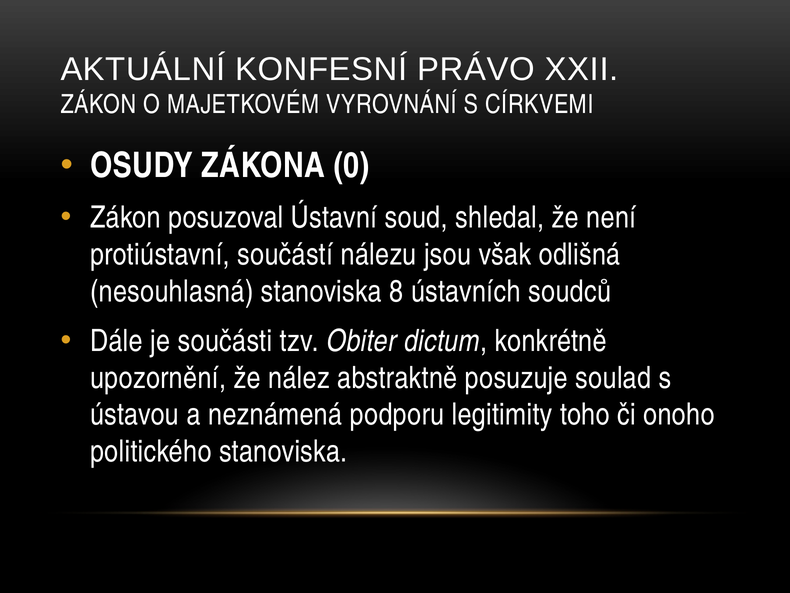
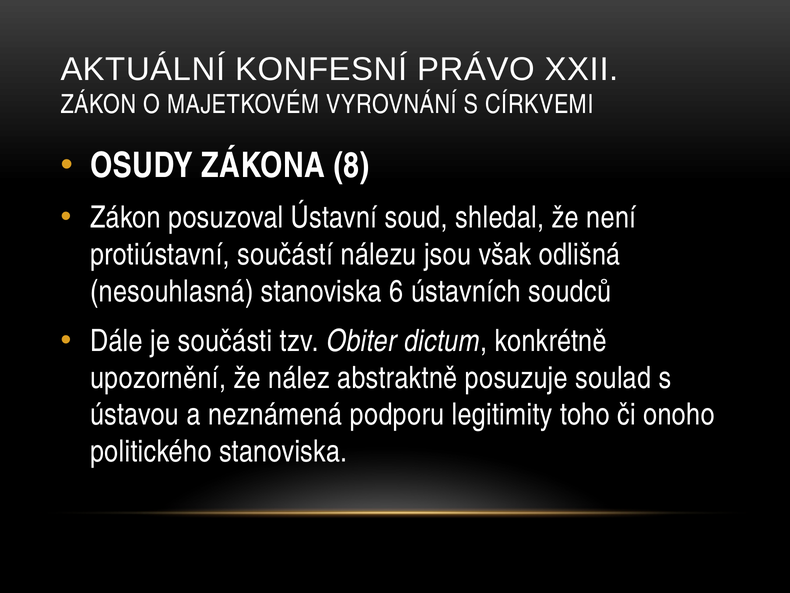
0: 0 -> 8
8: 8 -> 6
